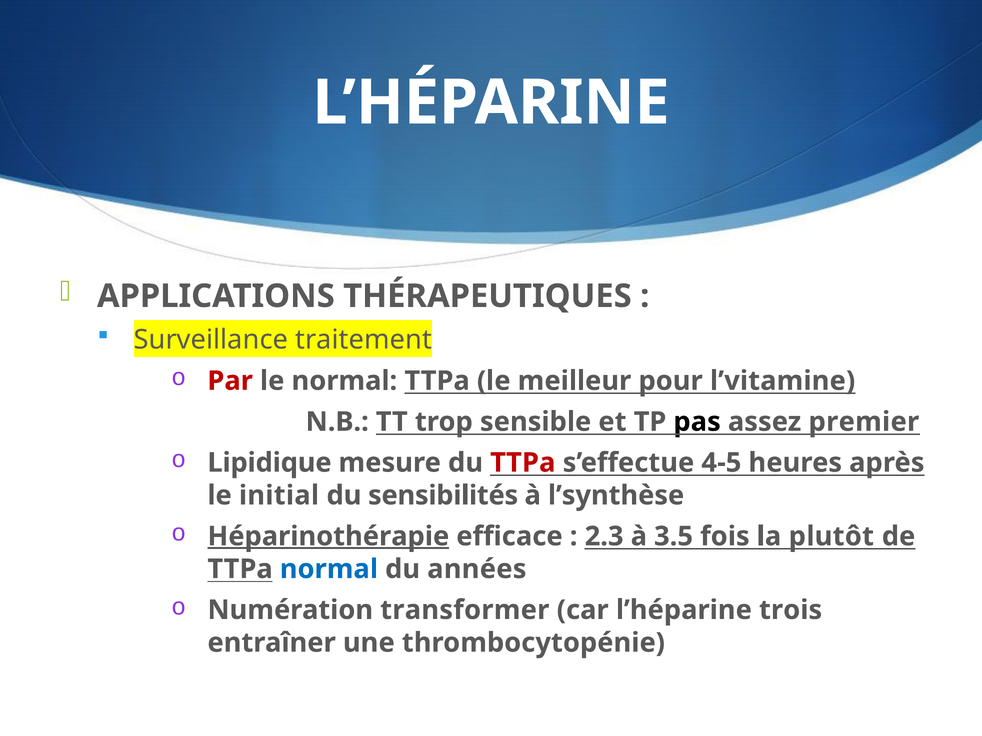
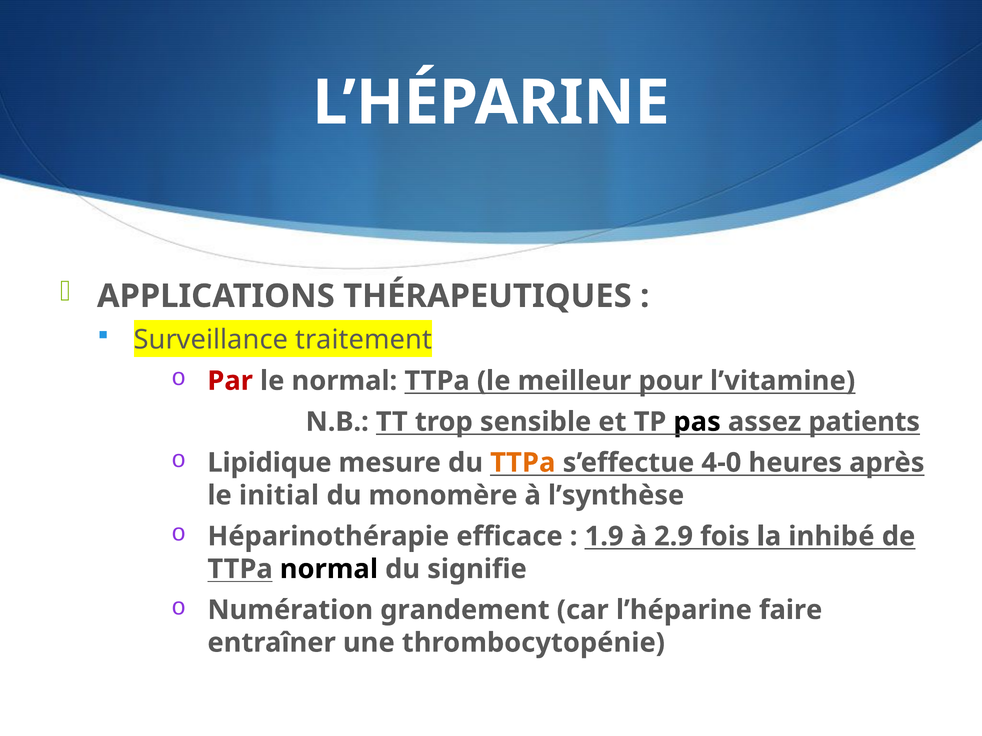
premier: premier -> patients
TTPa at (523, 463) colour: red -> orange
4-5: 4-5 -> 4-0
sensibilités: sensibilités -> monomère
Héparinothérapie underline: present -> none
2.3: 2.3 -> 1.9
3.5: 3.5 -> 2.9
plutôt: plutôt -> inhibé
normal at (329, 569) colour: blue -> black
années: années -> signifie
transformer: transformer -> grandement
trois: trois -> faire
